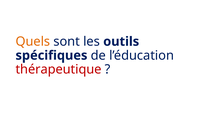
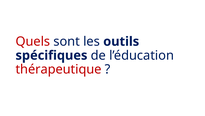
Quels colour: orange -> red
